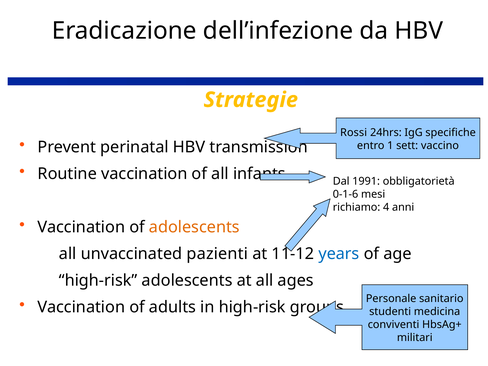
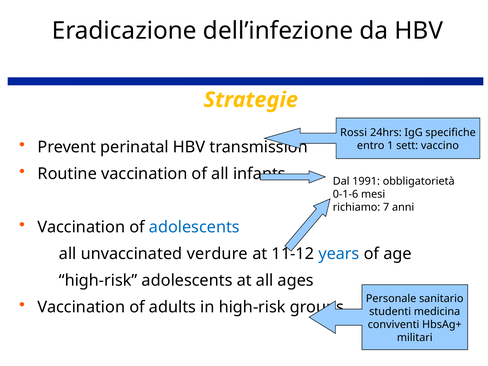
4: 4 -> 7
adolescents at (194, 227) colour: orange -> blue
pazienti: pazienti -> verdure
